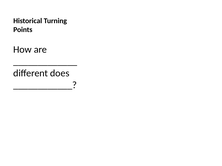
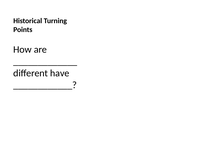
does: does -> have
